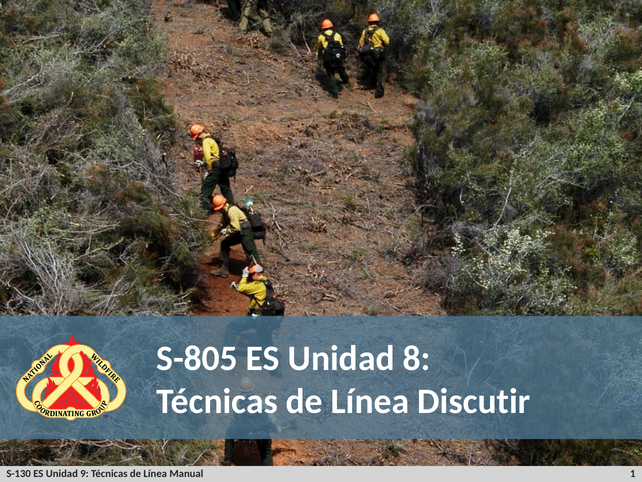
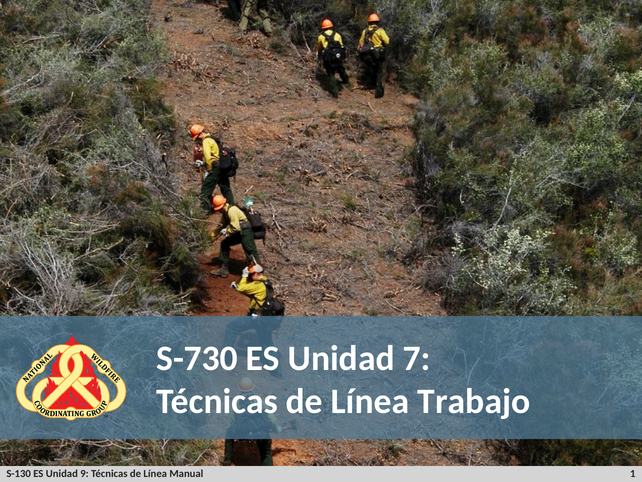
S-805: S-805 -> S-730
8: 8 -> 7
Discutir: Discutir -> Trabajo
